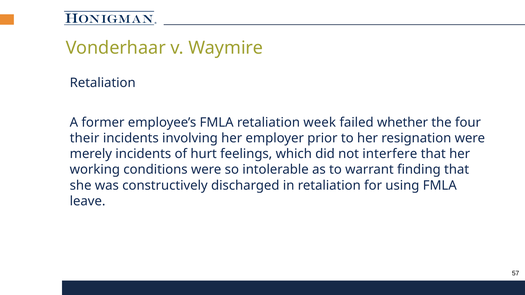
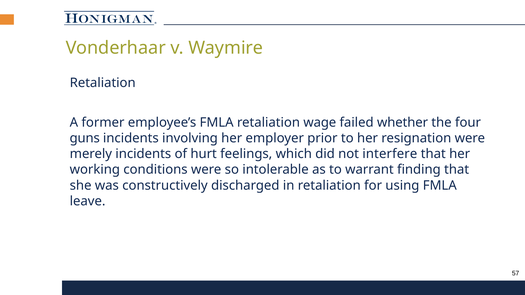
week: week -> wage
their: their -> guns
